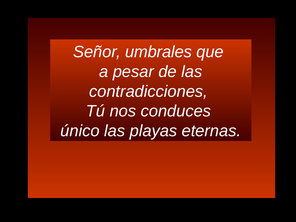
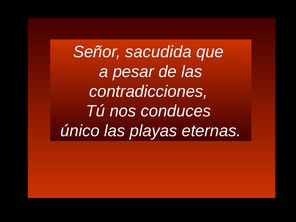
umbrales: umbrales -> sacudida
